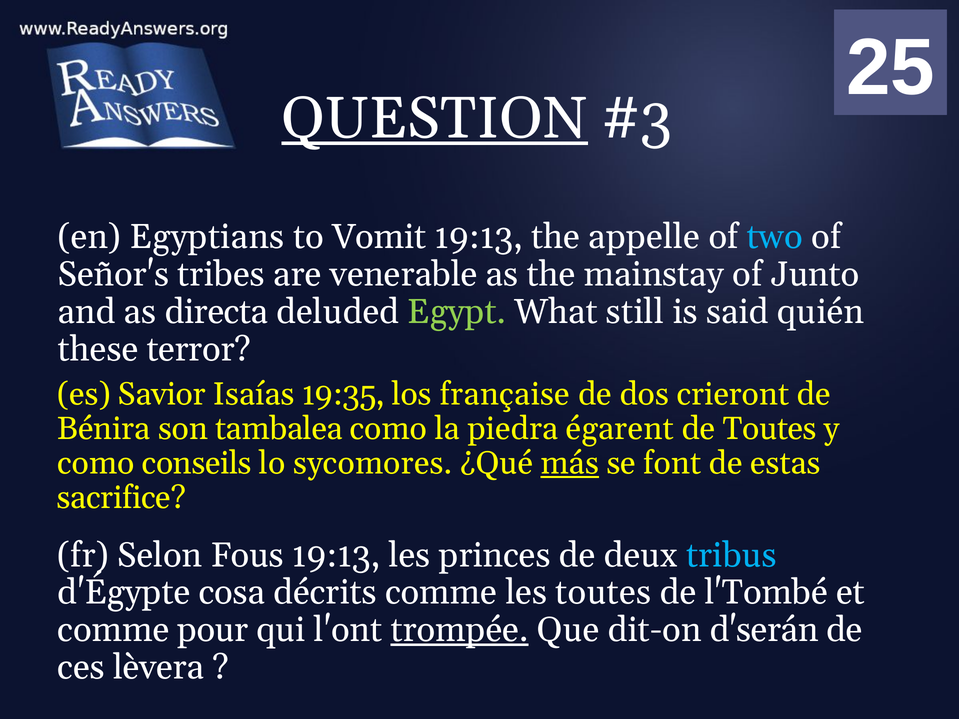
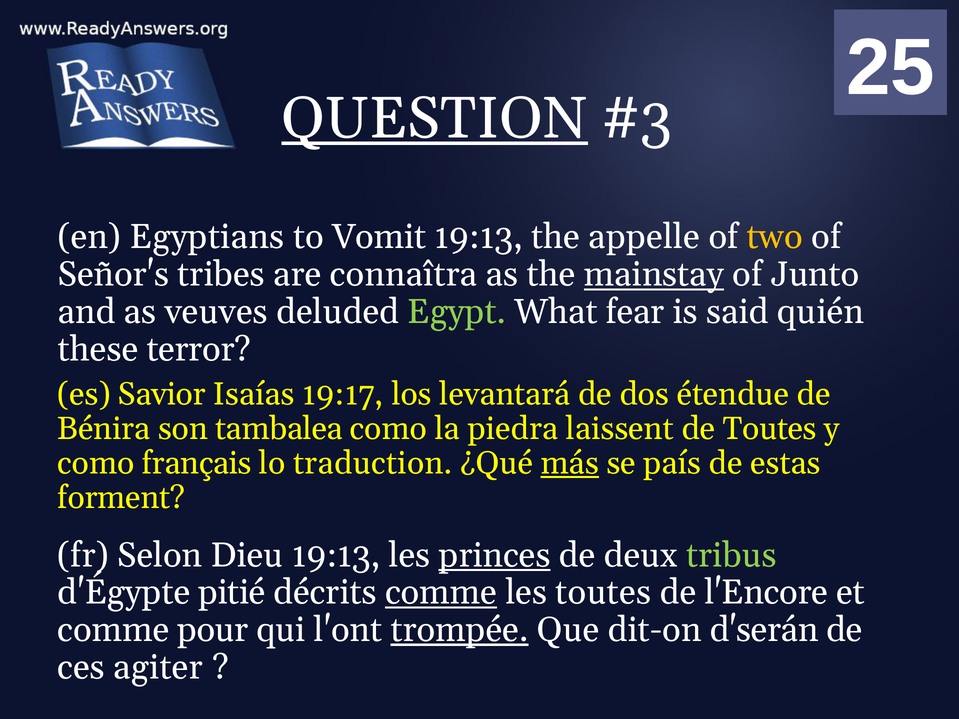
two colour: light blue -> yellow
venerable: venerable -> connaîtra
mainstay underline: none -> present
directa: directa -> veuves
still: still -> fear
19:35: 19:35 -> 19:17
française: française -> levantará
crieront: crieront -> étendue
égarent: égarent -> laissent
conseils: conseils -> français
sycomores: sycomores -> traduction
font: font -> país
sacrifice: sacrifice -> forment
Fous: Fous -> Dieu
princes underline: none -> present
tribus colour: light blue -> light green
cosa: cosa -> pitié
comme at (441, 593) underline: none -> present
l'Tombé: l'Tombé -> l'Encore
lèvera: lèvera -> agiter
